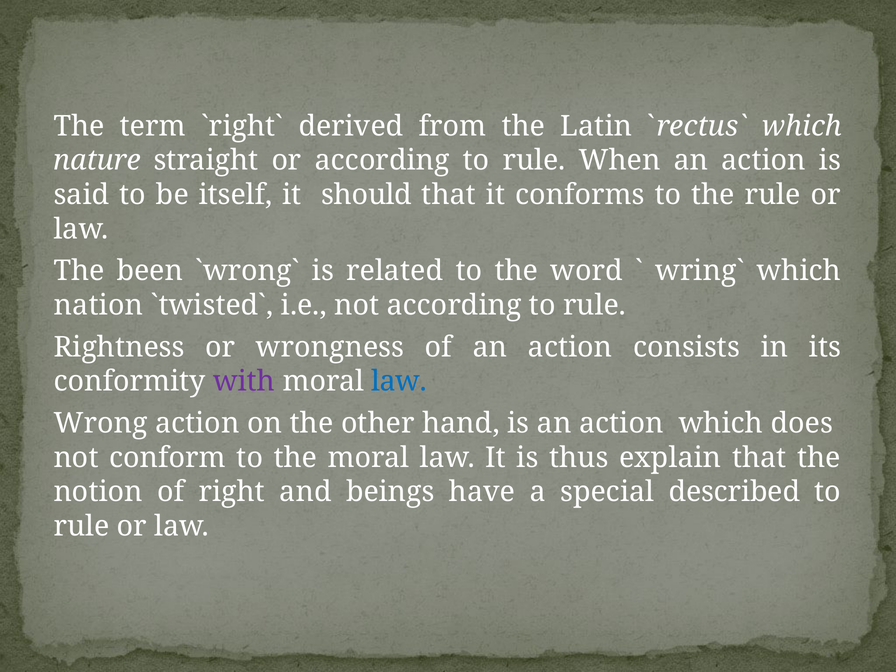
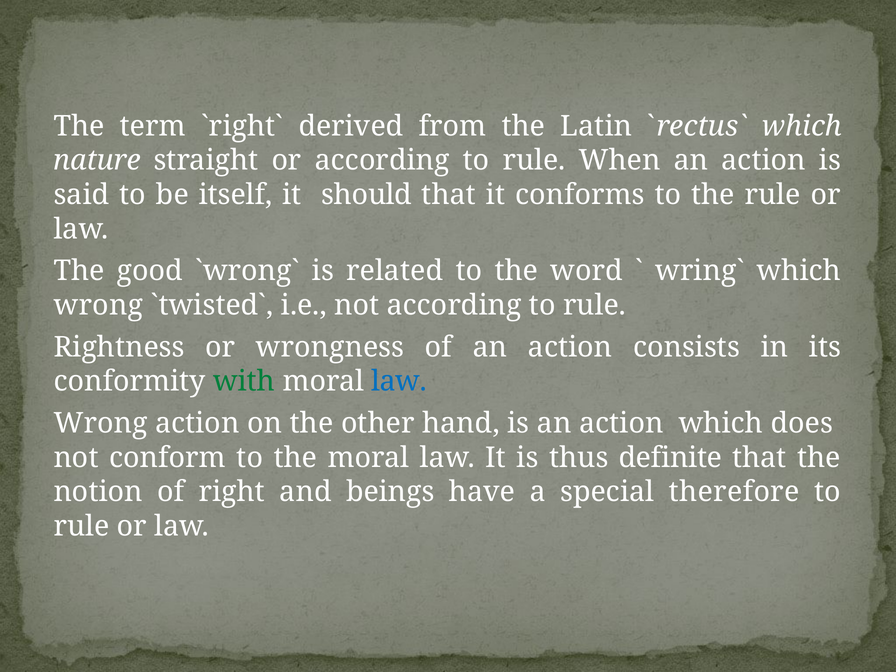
been: been -> good
nation at (98, 305): nation -> wrong
with colour: purple -> green
explain: explain -> definite
described: described -> therefore
